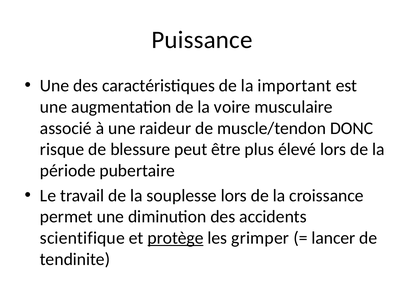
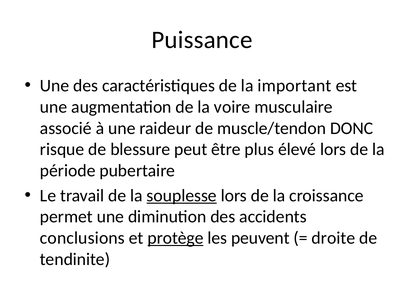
souplesse underline: none -> present
scientifique: scientifique -> conclusions
grimper: grimper -> peuvent
lancer: lancer -> droite
